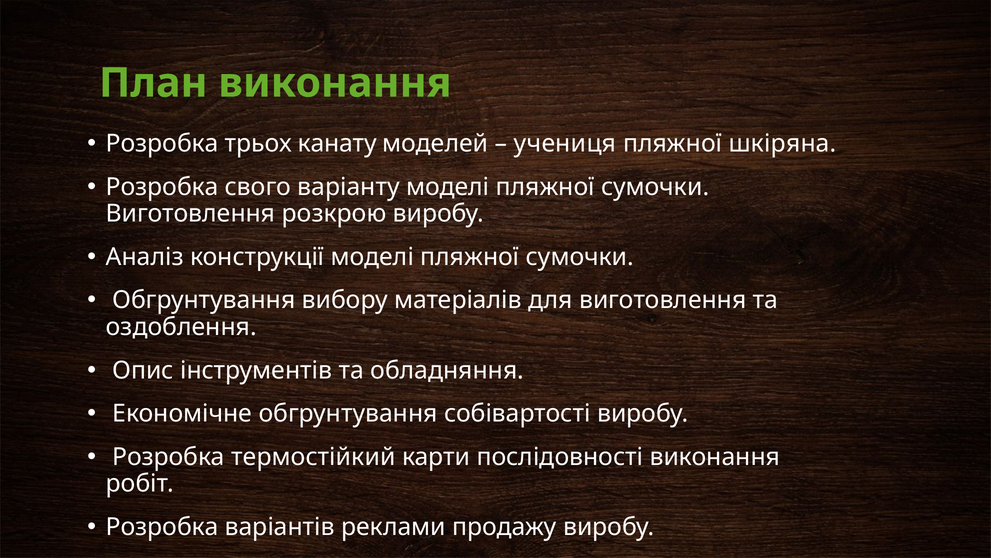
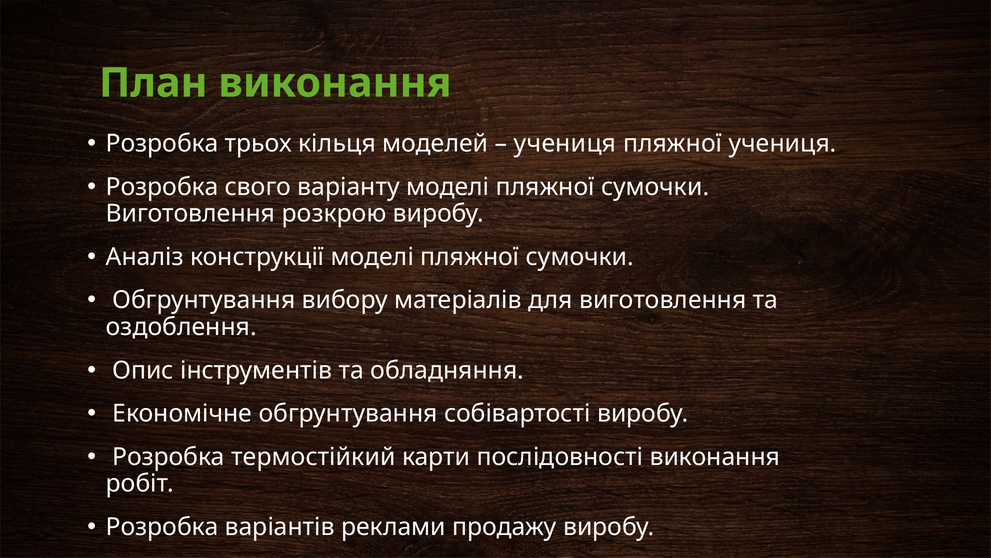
канату: канату -> кільця
пляжної шкіряна: шкіряна -> учениця
